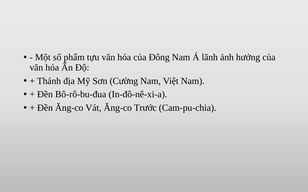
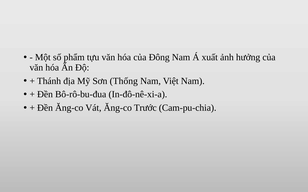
lãnh: lãnh -> xuất
Cường: Cường -> Thống
